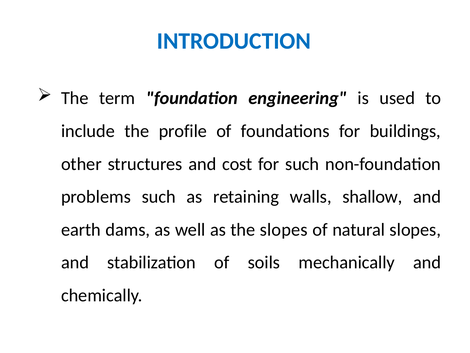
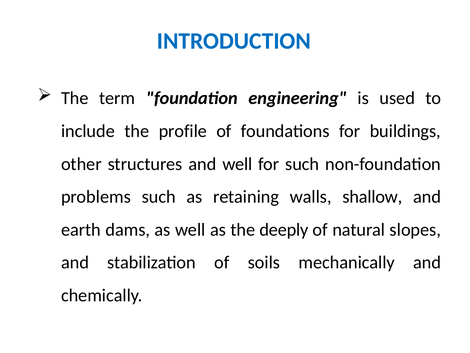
and cost: cost -> well
the slopes: slopes -> deeply
